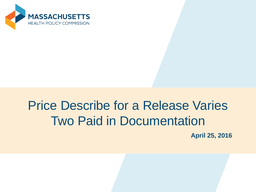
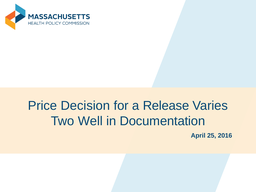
Describe: Describe -> Decision
Paid: Paid -> Well
